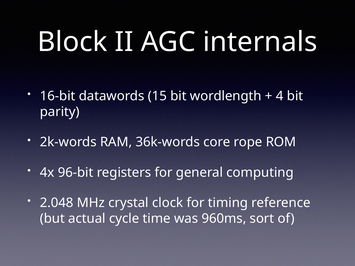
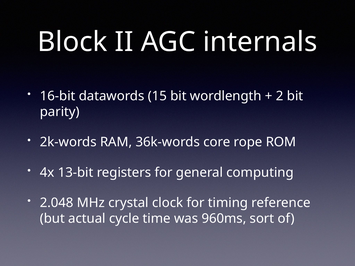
4: 4 -> 2
96-bit: 96-bit -> 13-bit
